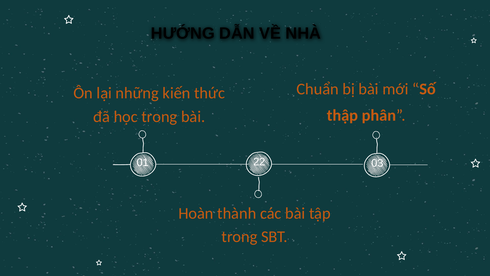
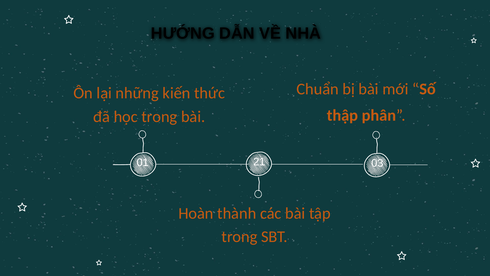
22: 22 -> 21
